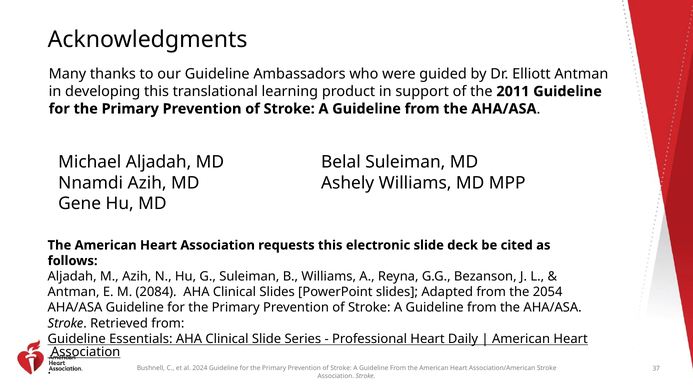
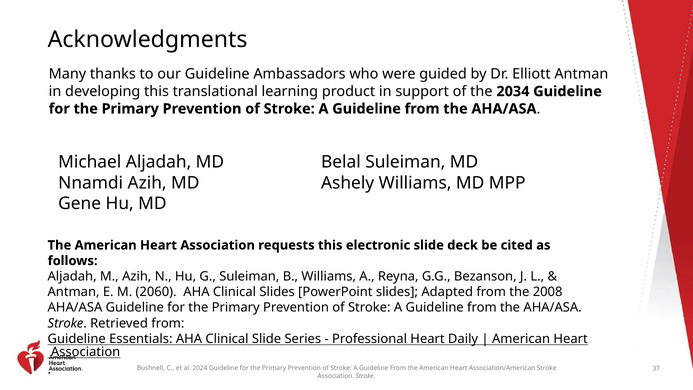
2011: 2011 -> 2034
2084: 2084 -> 2060
2054: 2054 -> 2008
